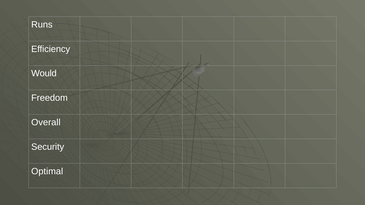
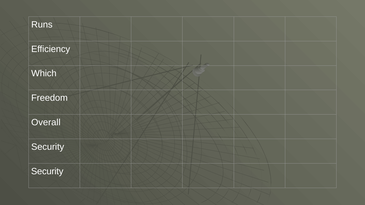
Would: Would -> Which
Optimal at (47, 172): Optimal -> Security
